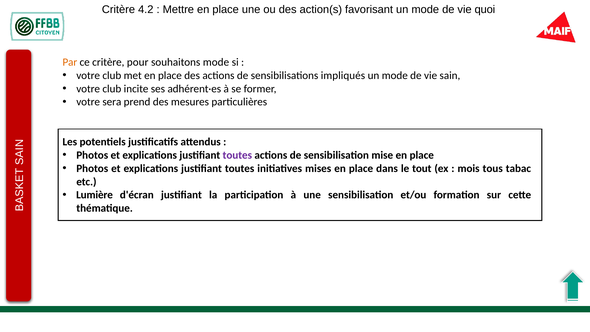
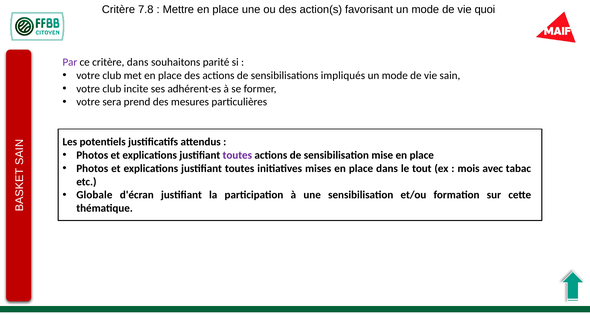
4.2: 4.2 -> 7.8
Par colour: orange -> purple
critère pour: pour -> dans
souhaitons mode: mode -> parité
tous: tous -> avec
Lumière: Lumière -> Globale
